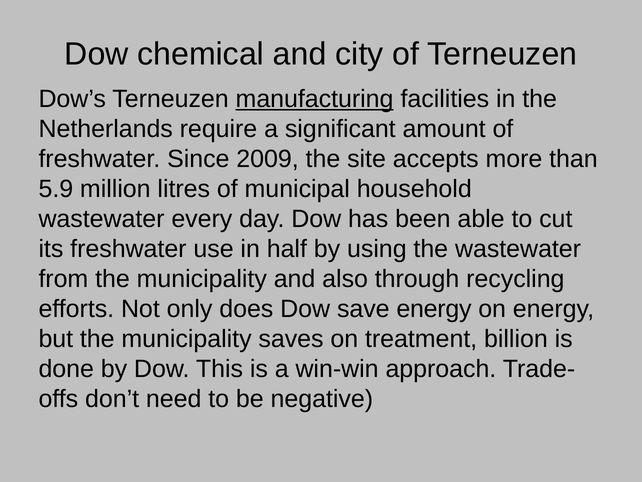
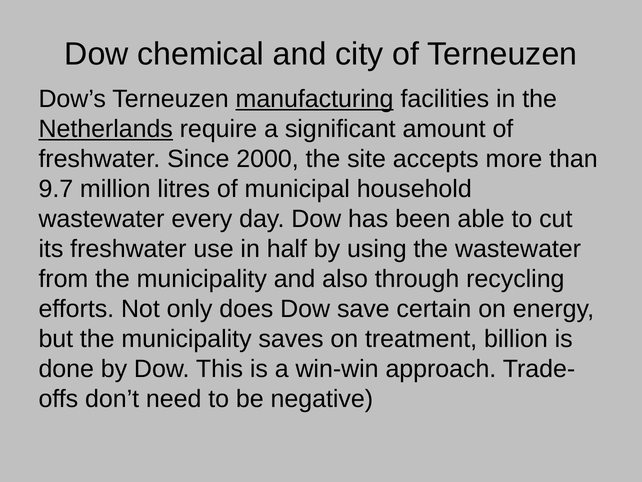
Netherlands underline: none -> present
2009: 2009 -> 2000
5.9: 5.9 -> 9.7
save energy: energy -> certain
